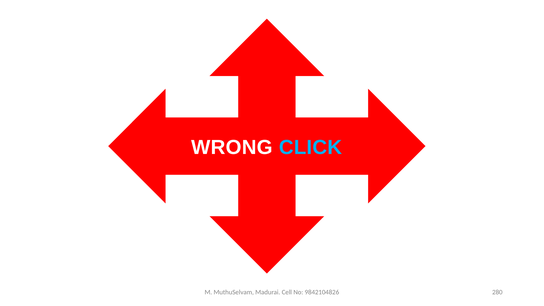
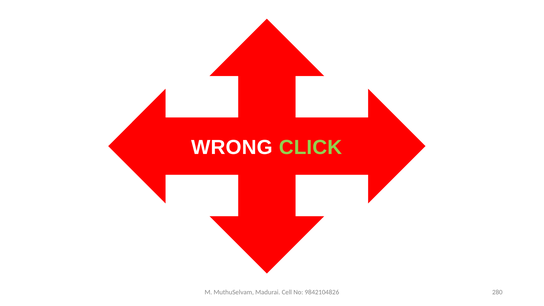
CLICK colour: light blue -> light green
